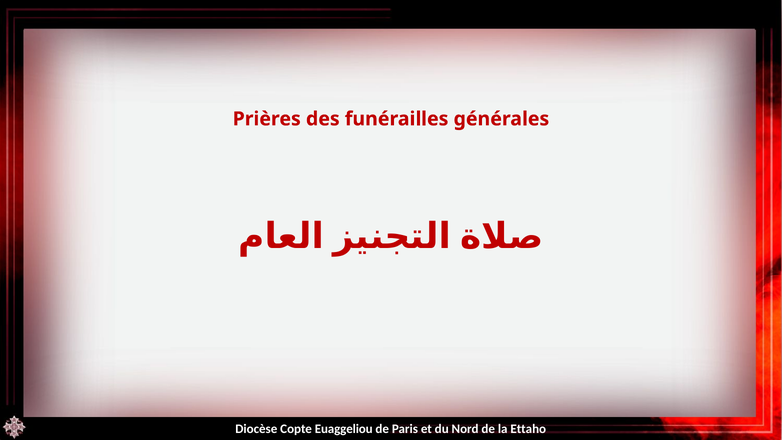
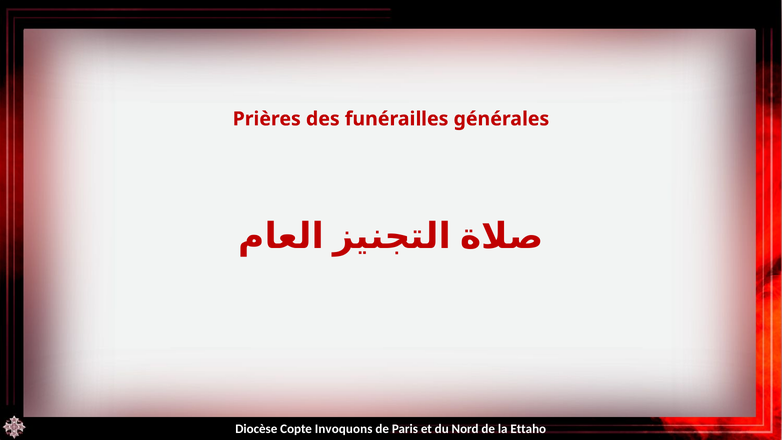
Euaggeliou: Euaggeliou -> Invoquons
